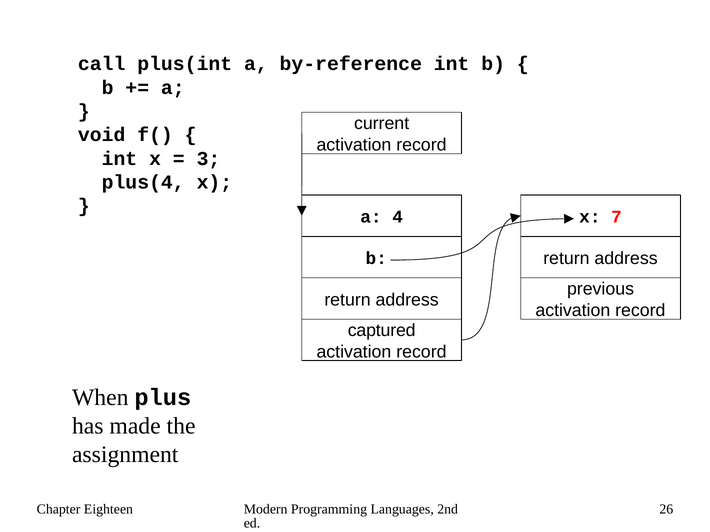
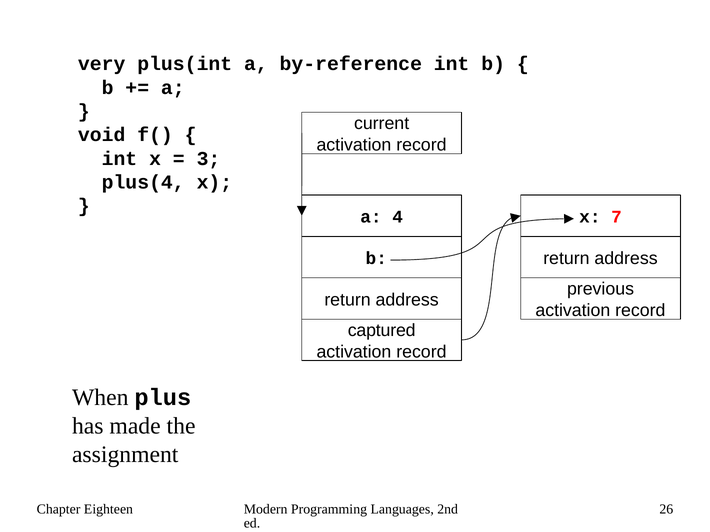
call: call -> very
